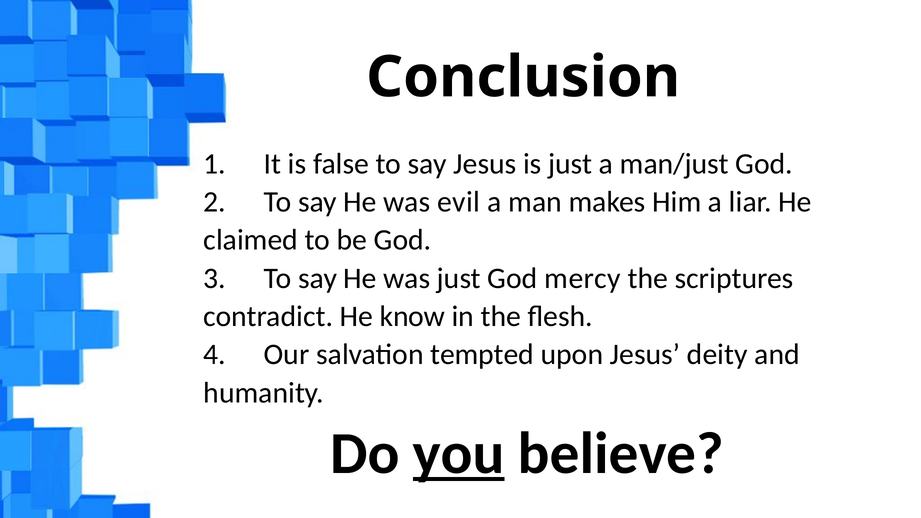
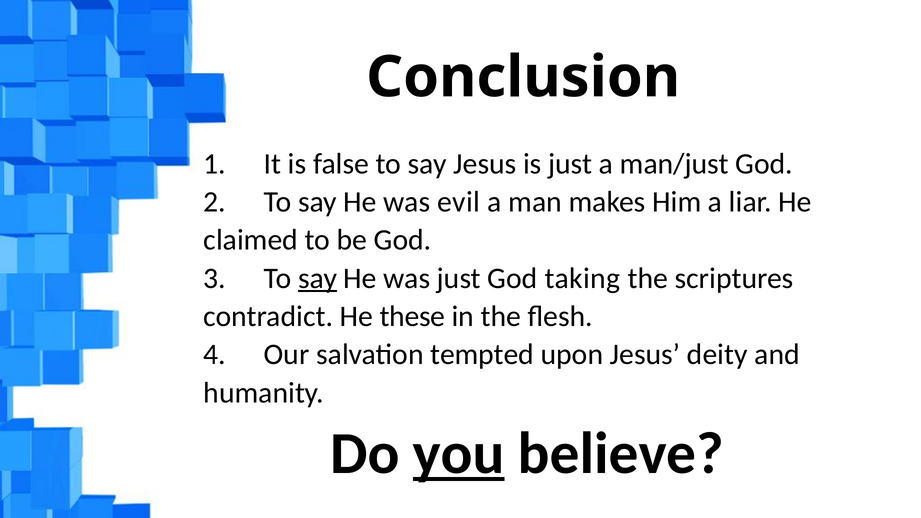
say at (318, 278) underline: none -> present
mercy: mercy -> taking
know: know -> these
